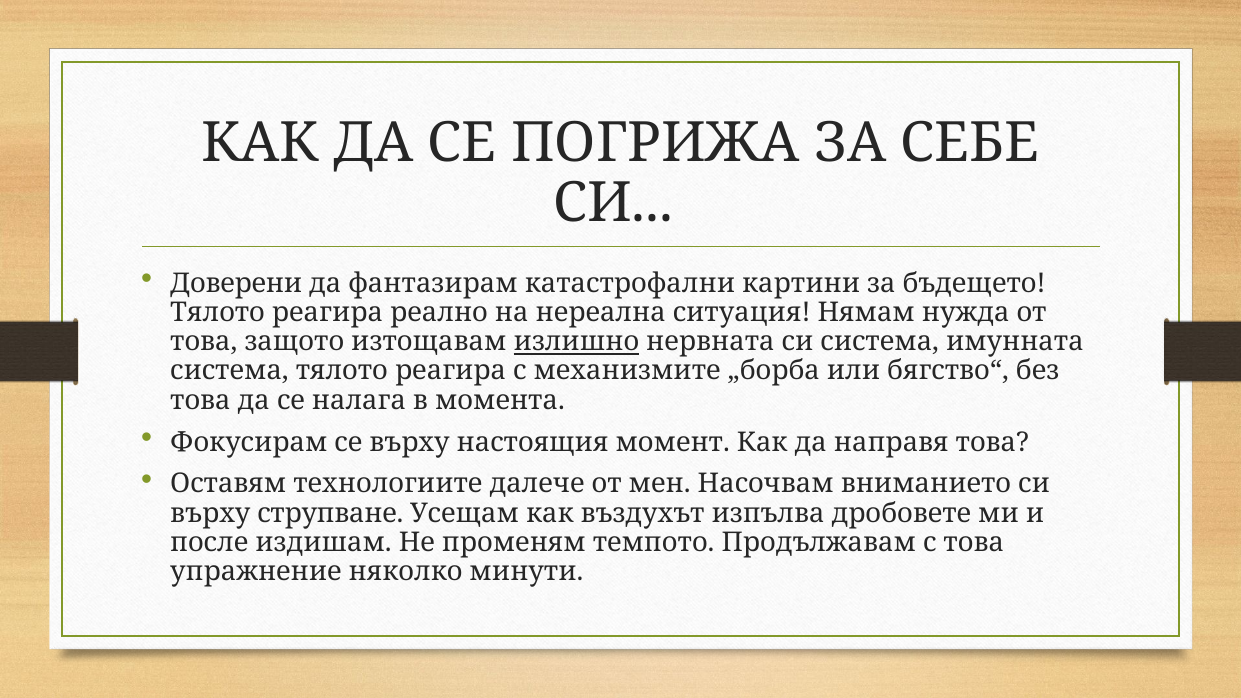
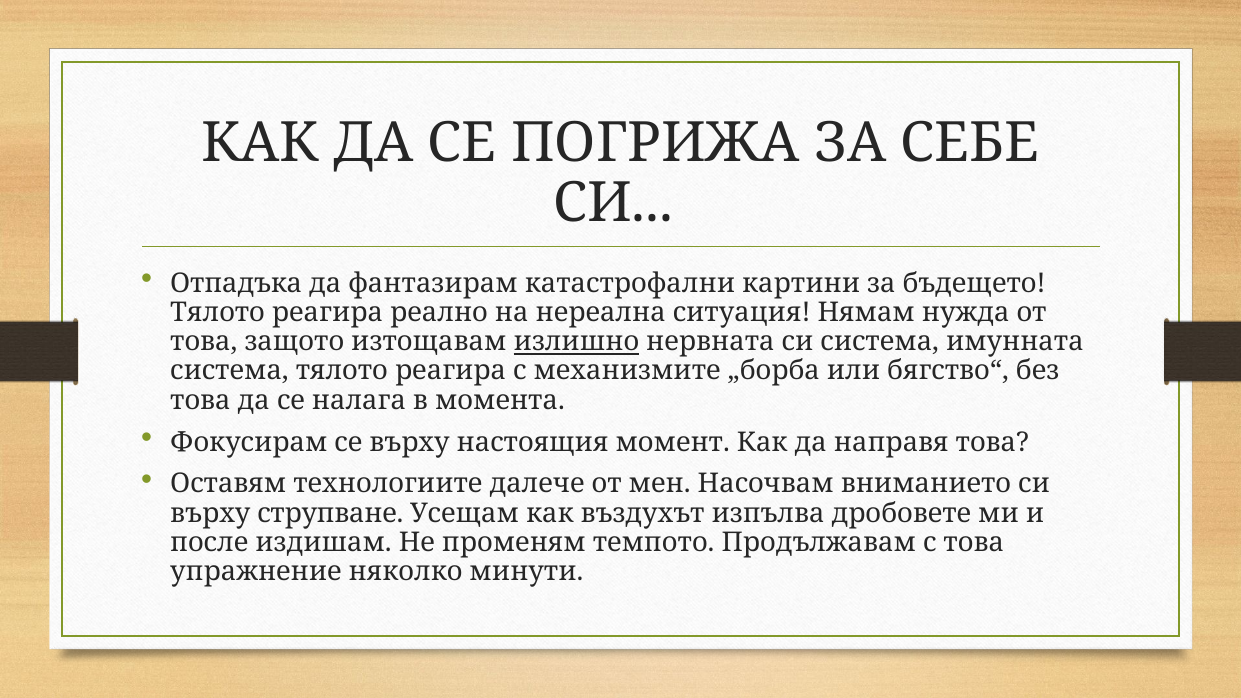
Доверени: Доверени -> Отпадъка
